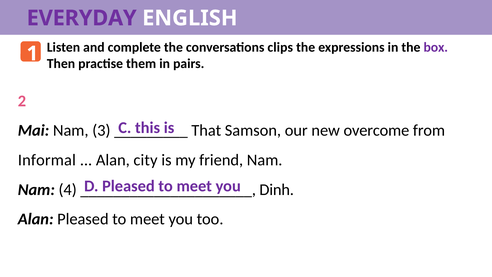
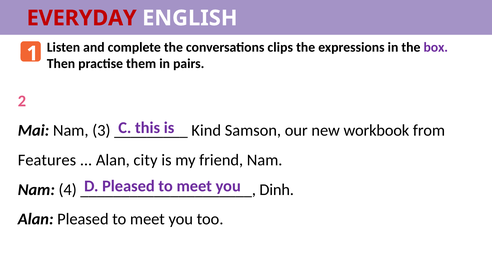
EVERYDAY colour: purple -> red
That: That -> Kind
overcome: overcome -> workbook
Informal: Informal -> Features
